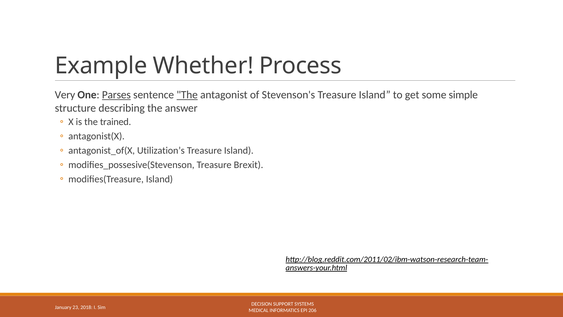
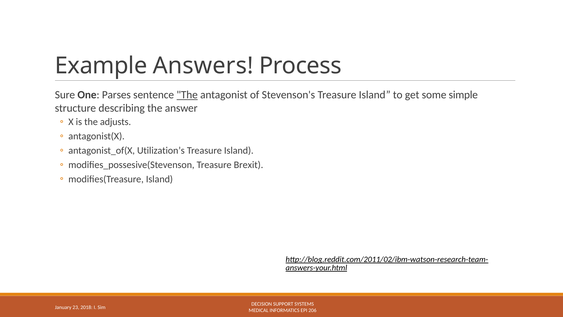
Whether: Whether -> Answers
Very: Very -> Sure
Parses underline: present -> none
trained: trained -> adjusts
